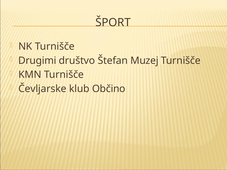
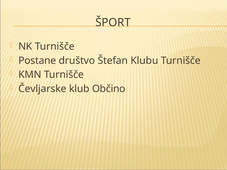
Drugimi: Drugimi -> Postane
Muzej: Muzej -> Klubu
